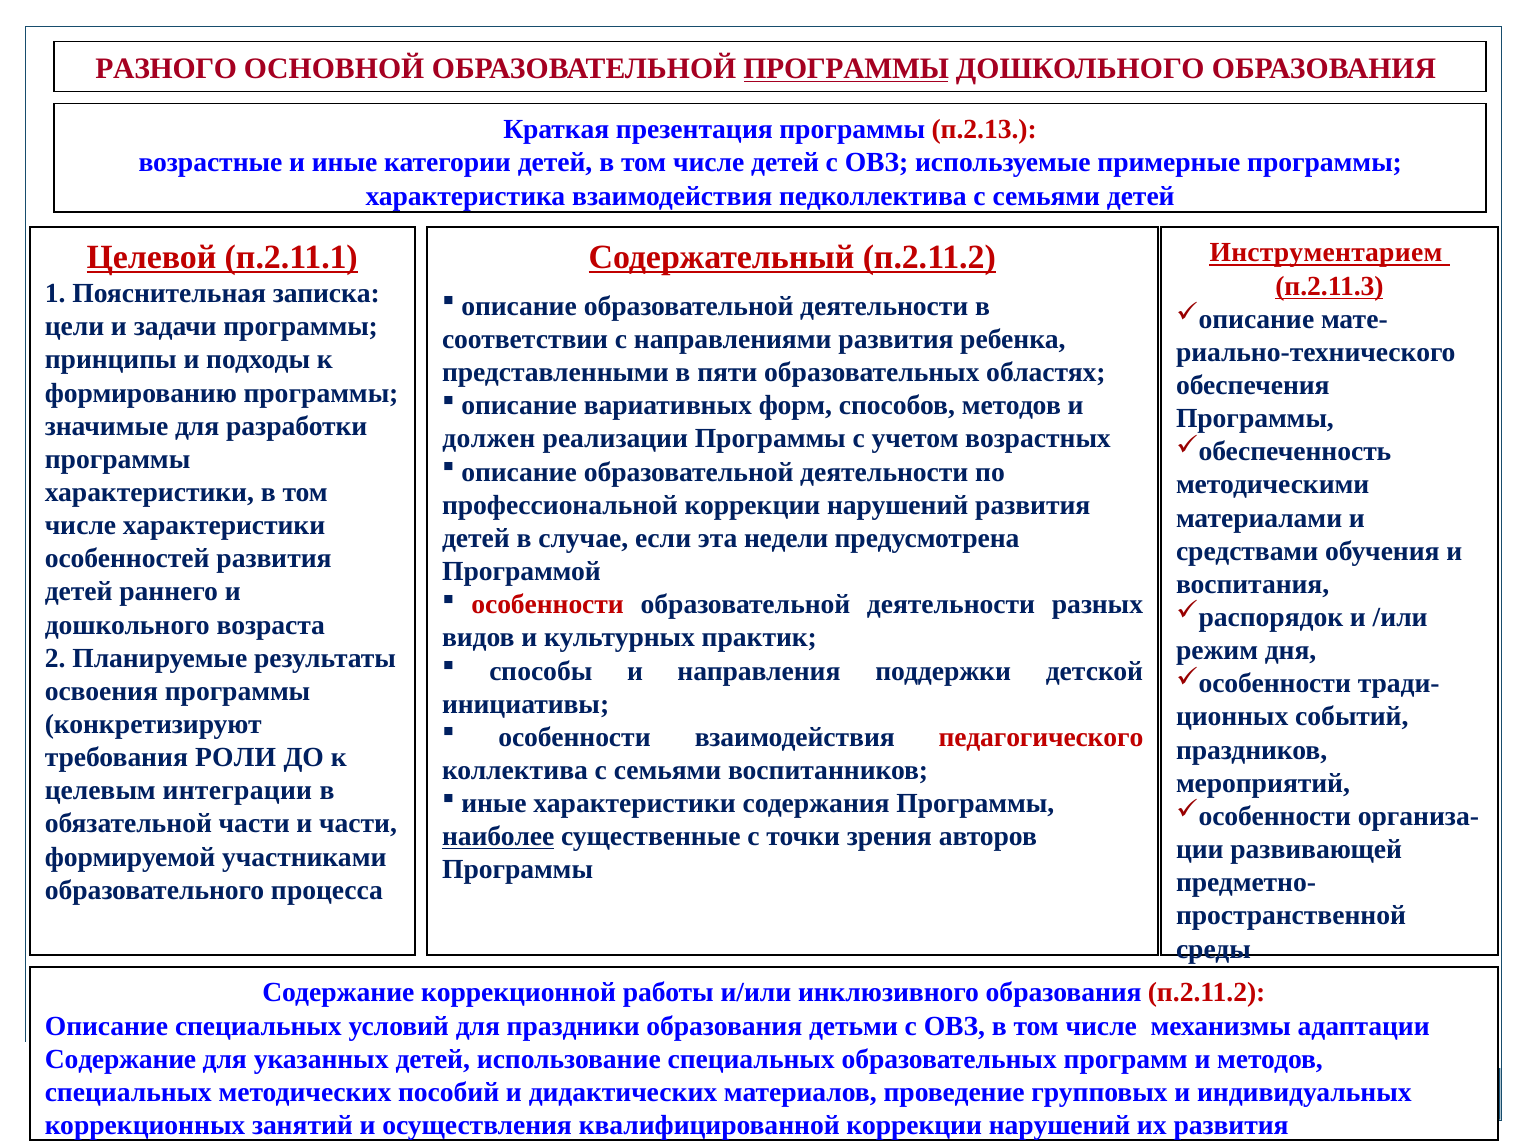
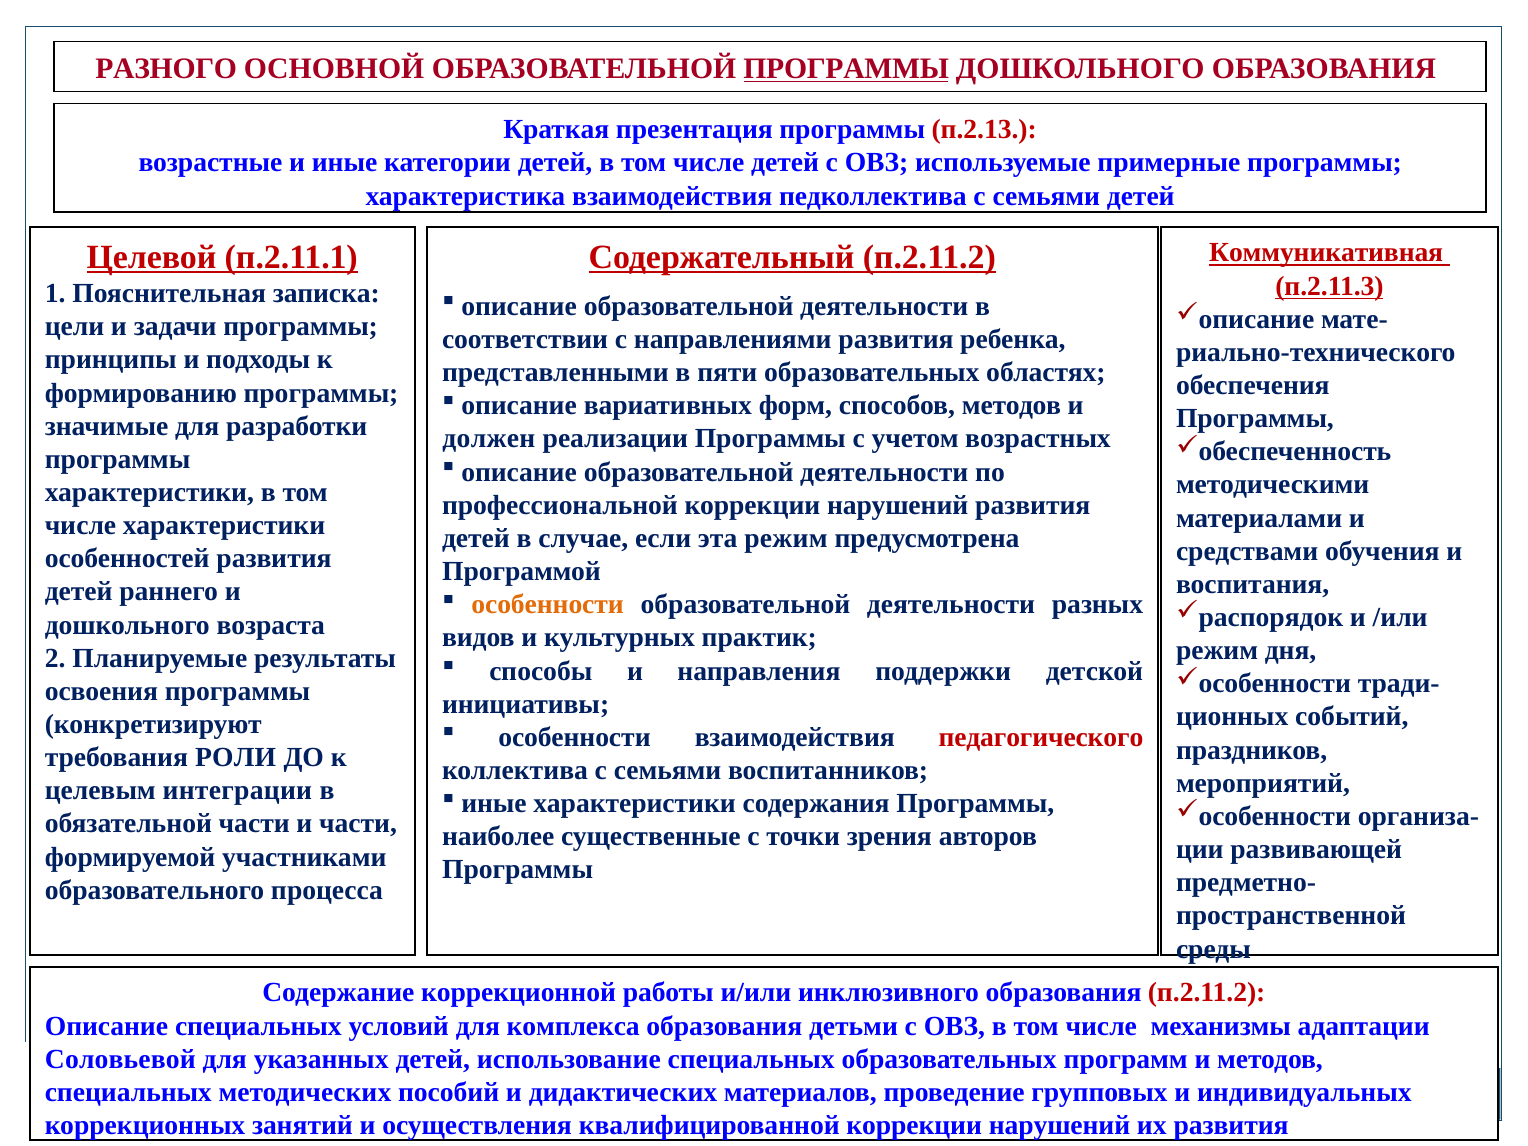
Инструментарием: Инструментарием -> Коммуникативная
эта недели: недели -> режим
особенности at (548, 605) colour: red -> orange
наиболее underline: present -> none
праздники: праздники -> комплекса
Содержание at (121, 1059): Содержание -> Соловьевой
